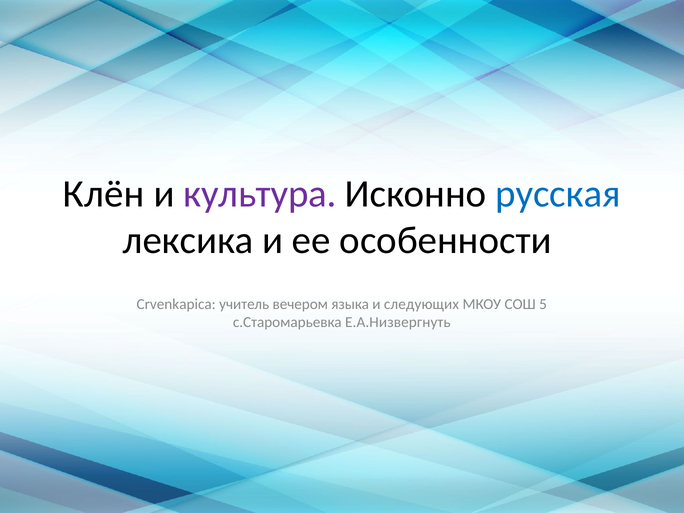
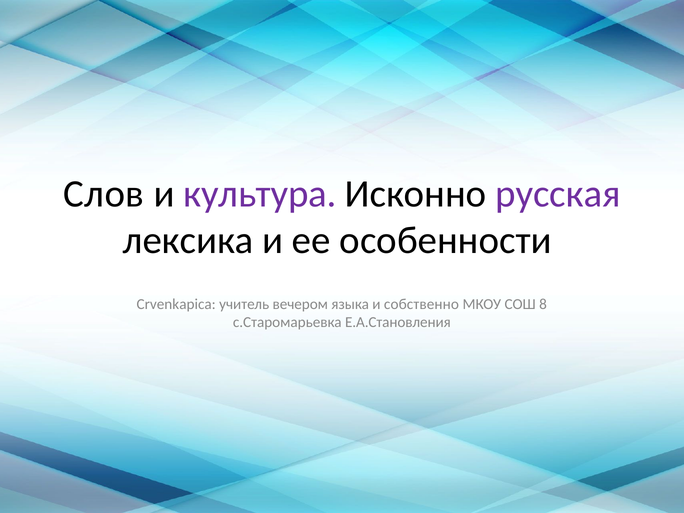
Клён: Клён -> Слов
русская colour: blue -> purple
следующих: следующих -> собственно
5: 5 -> 8
Е.А.Низвергнуть: Е.А.Низвергнуть -> Е.А.Становления
